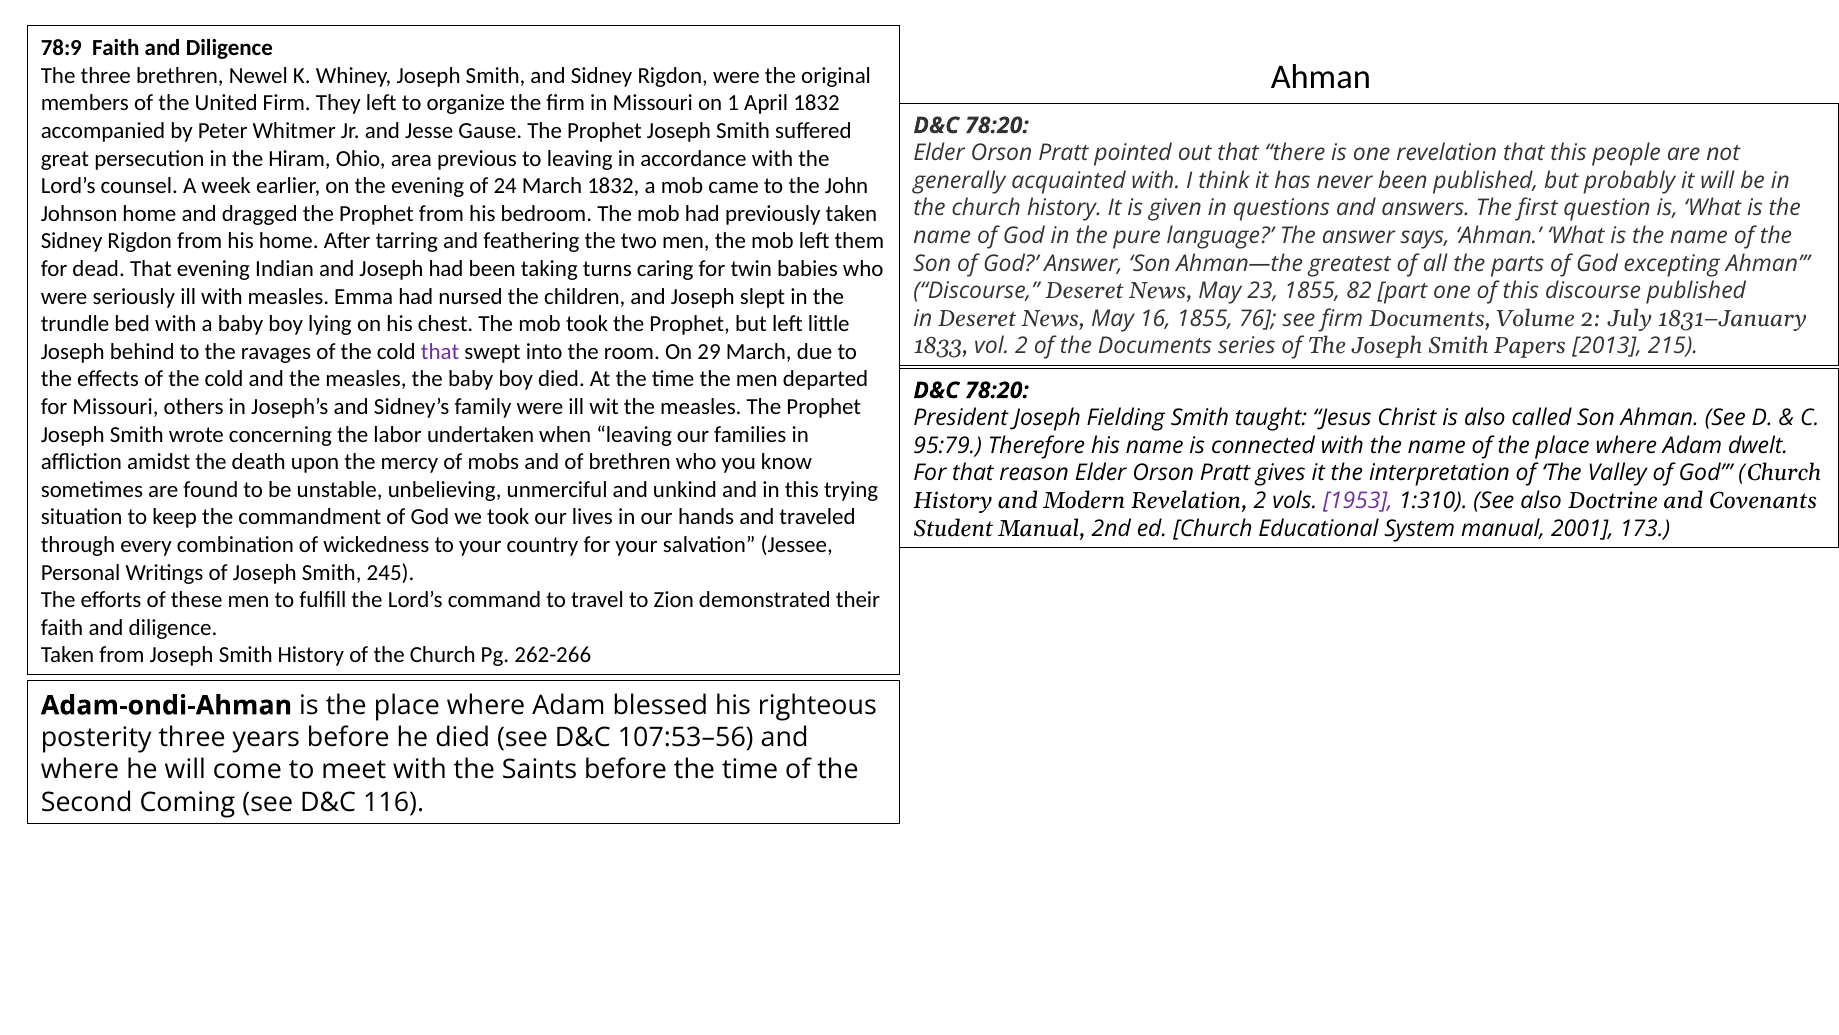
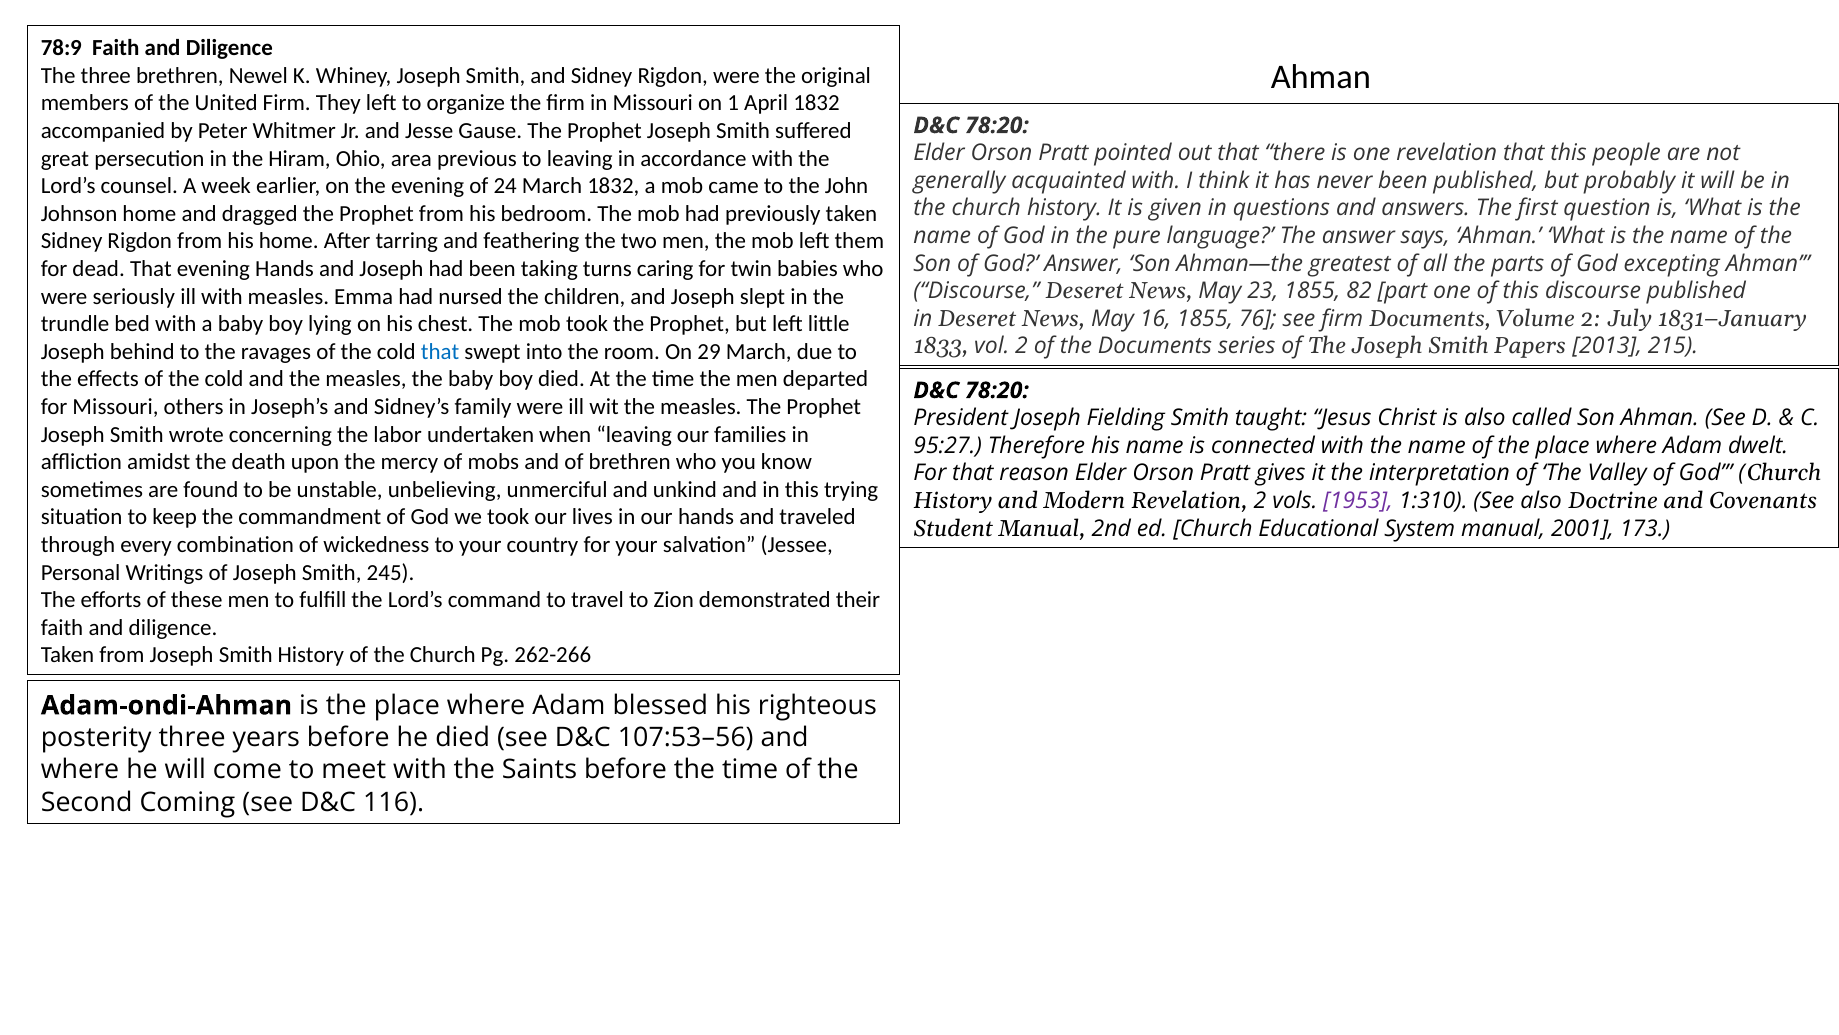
evening Indian: Indian -> Hands
that at (440, 352) colour: purple -> blue
95:79: 95:79 -> 95:27
